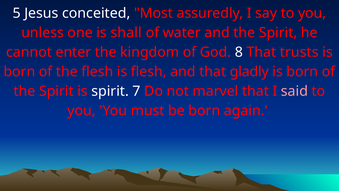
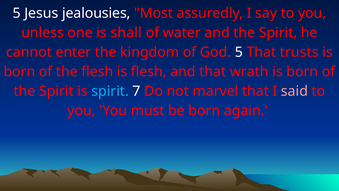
conceited: conceited -> jealousies
God 8: 8 -> 5
gladly: gladly -> wrath
spirit at (110, 91) colour: white -> light blue
